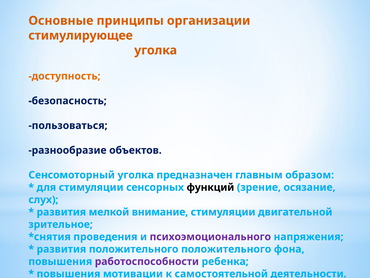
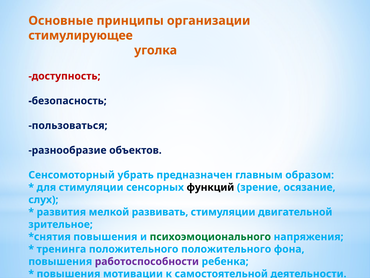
доступность colour: orange -> red
Сенсомоторный уголка: уголка -> убрать
внимание: внимание -> развивать
проведения at (105, 236): проведения -> повышения
психоэмоционального colour: purple -> green
развития at (61, 249): развития -> тренинга
